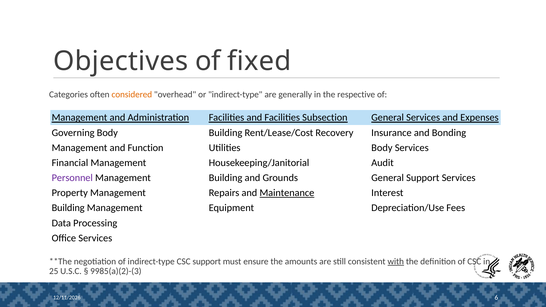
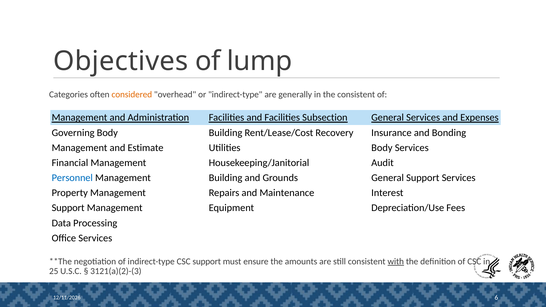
fixed: fixed -> lump
the respective: respective -> consistent
Function: Function -> Estimate
Personnel colour: purple -> blue
Maintenance underline: present -> none
Building at (68, 208): Building -> Support
9985(a)(2)-(3: 9985(a)(2)-(3 -> 3121(a)(2)-(3
